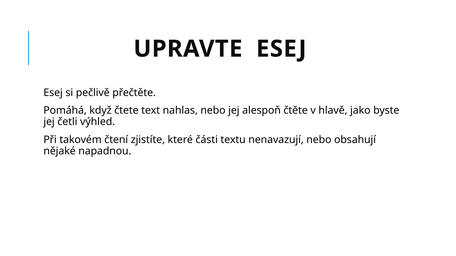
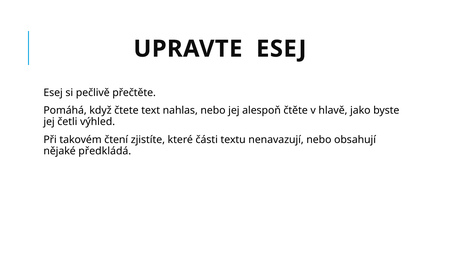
napadnou: napadnou -> předkládá
